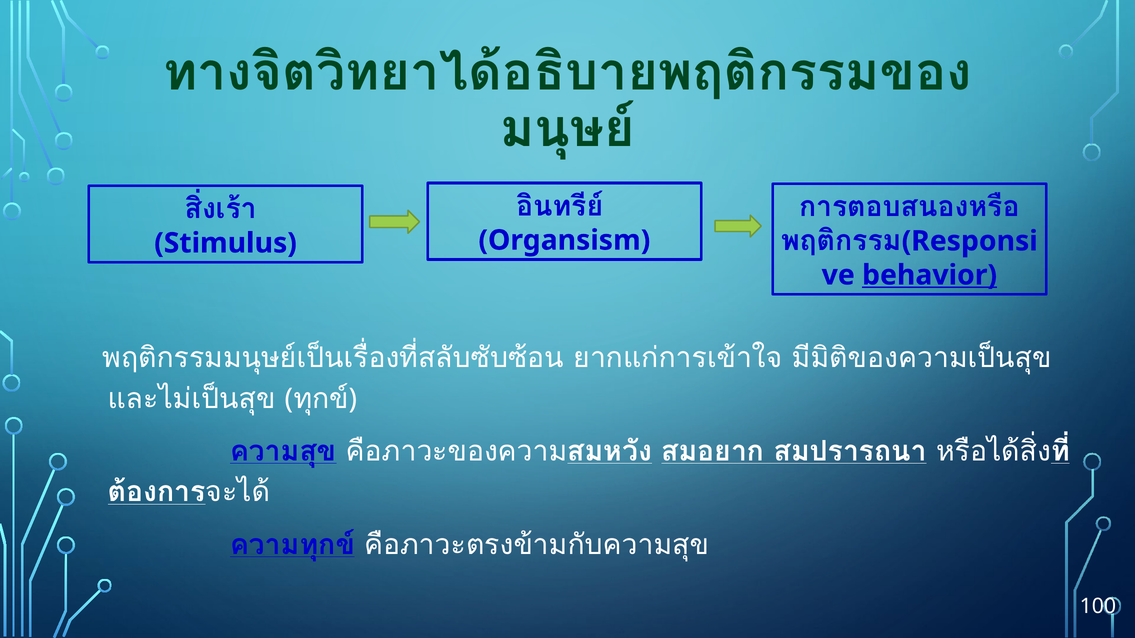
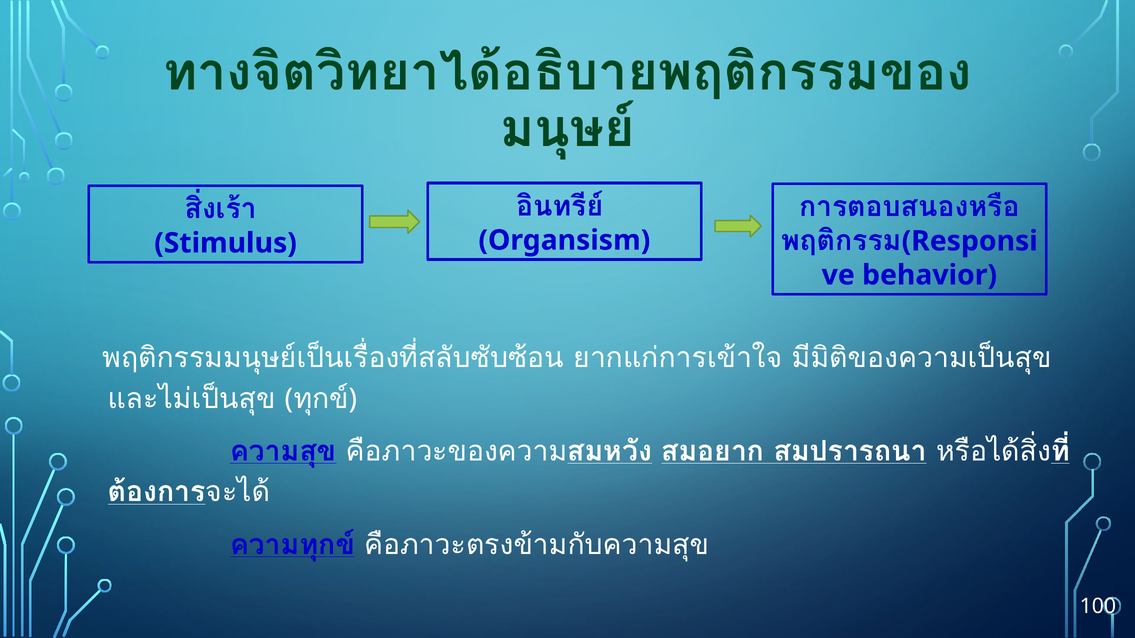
behavior underline: present -> none
